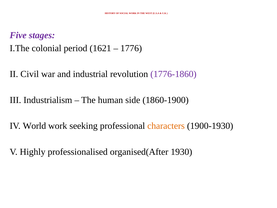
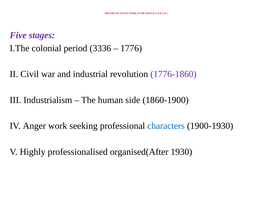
1621: 1621 -> 3336
World: World -> Anger
characters colour: orange -> blue
